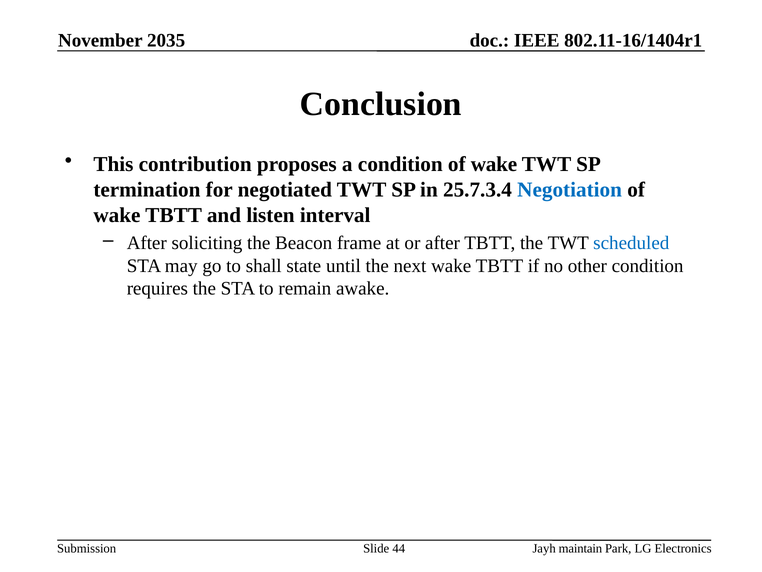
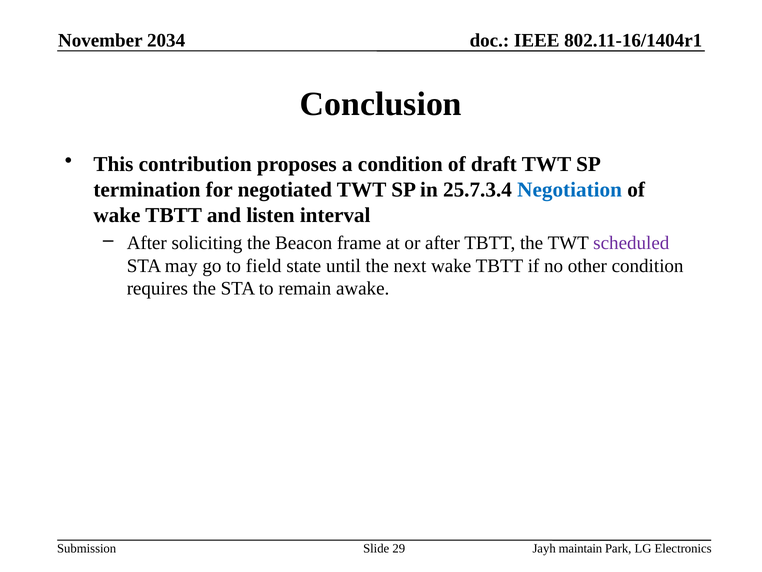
2035: 2035 -> 2034
condition of wake: wake -> draft
scheduled colour: blue -> purple
shall: shall -> field
44: 44 -> 29
